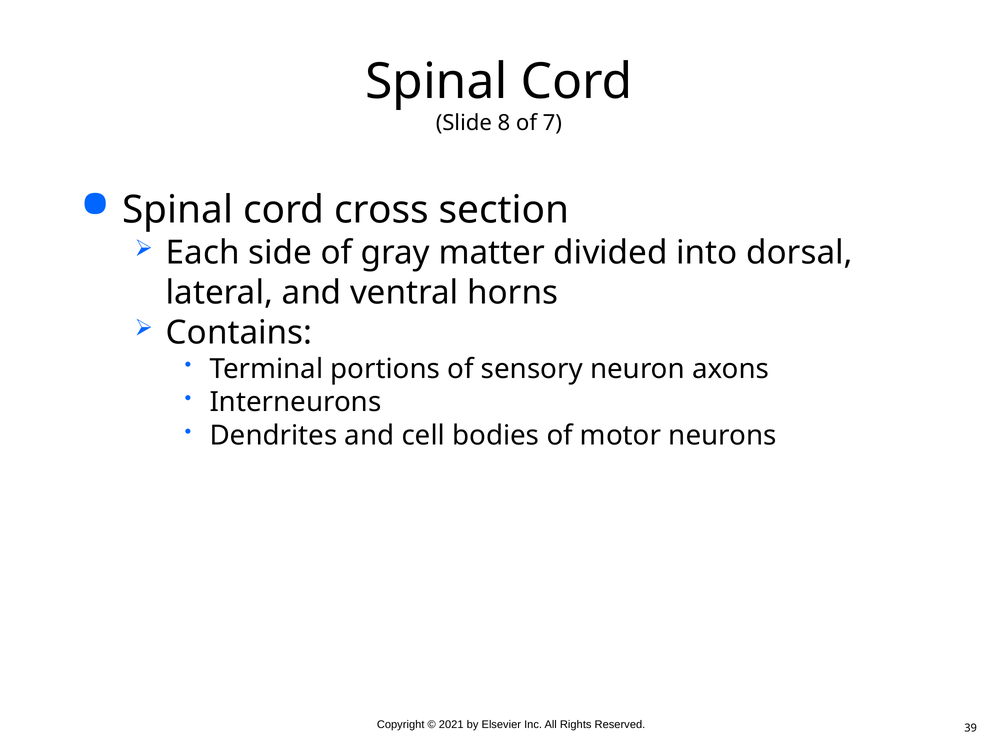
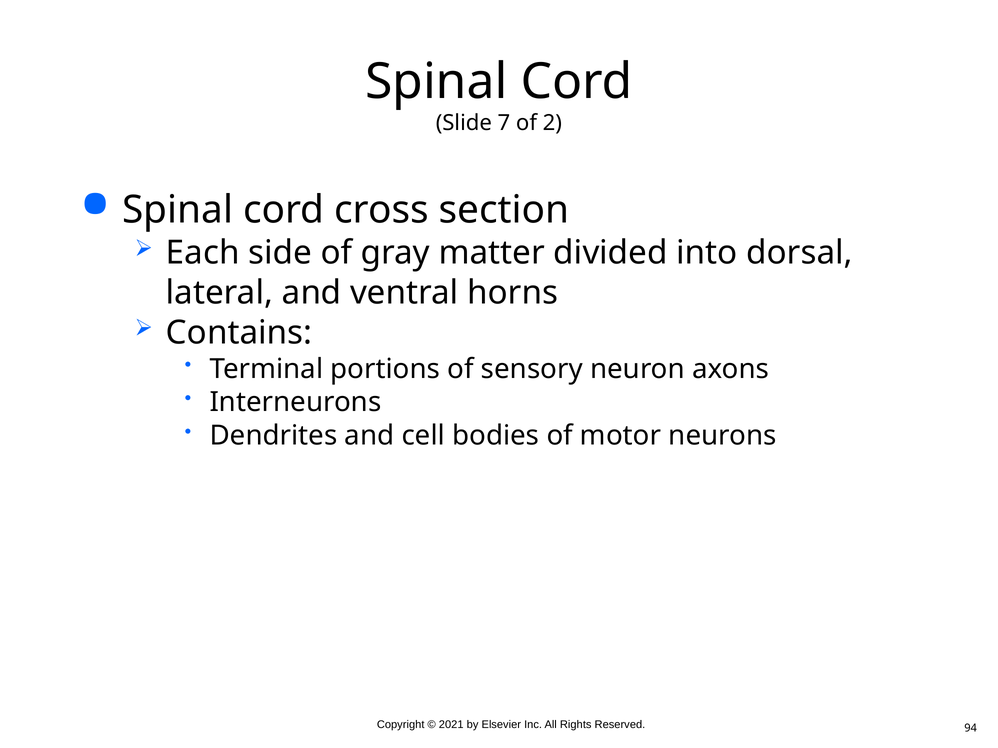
8: 8 -> 7
7: 7 -> 2
39: 39 -> 94
